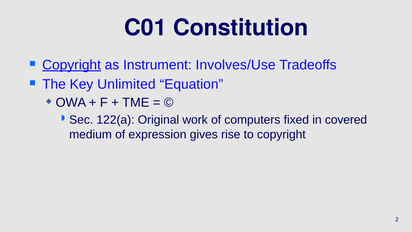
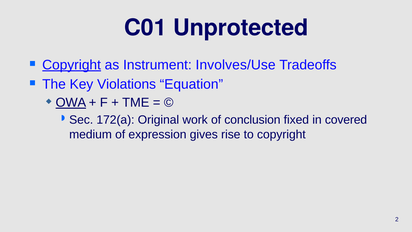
Constitution: Constitution -> Unprotected
Unlimited: Unlimited -> Violations
OWA underline: none -> present
122(a: 122(a -> 172(a
computers: computers -> conclusion
